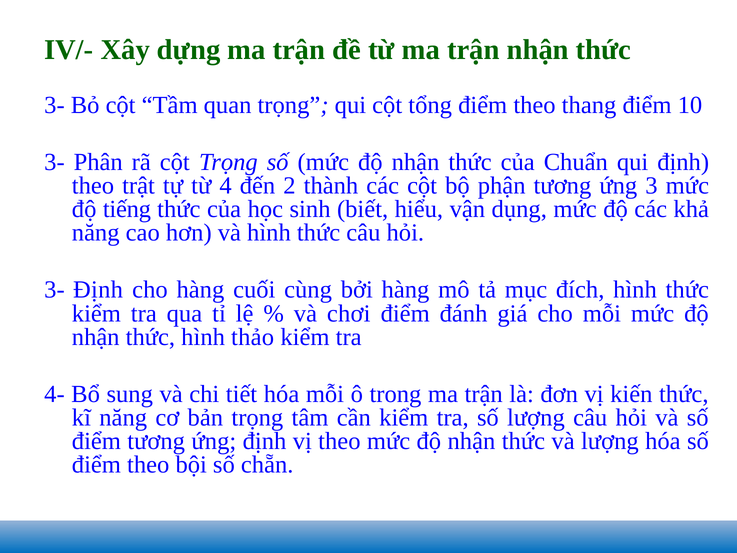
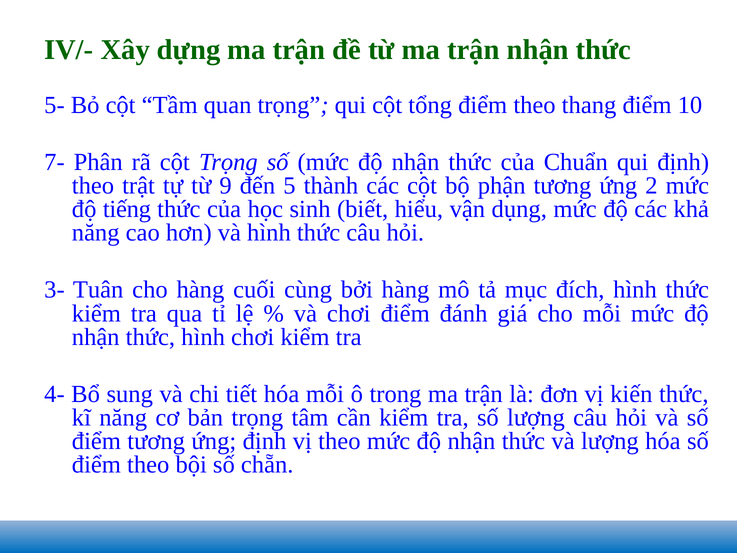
3- at (54, 105): 3- -> 5-
3- at (54, 162): 3- -> 7-
4: 4 -> 9
2: 2 -> 5
3: 3 -> 2
3- Định: Định -> Tuân
hình thảo: thảo -> chơi
